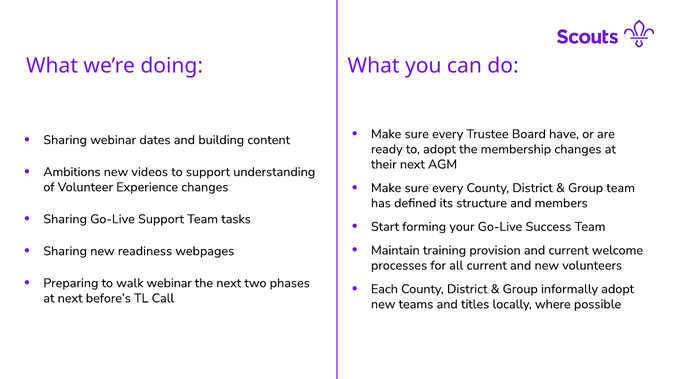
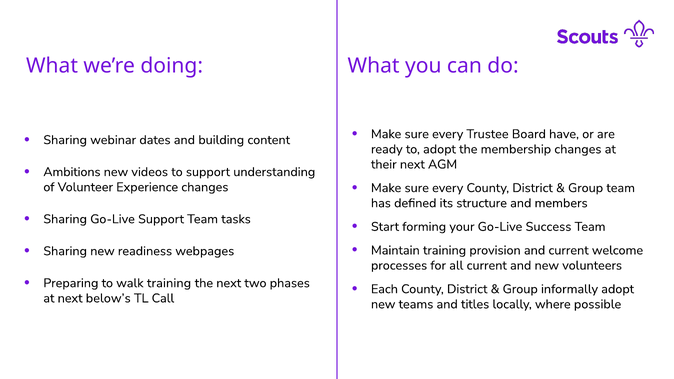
walk webinar: webinar -> training
before’s: before’s -> below’s
